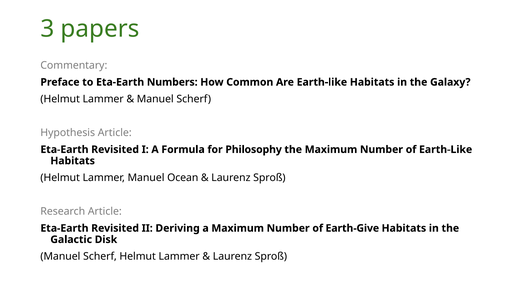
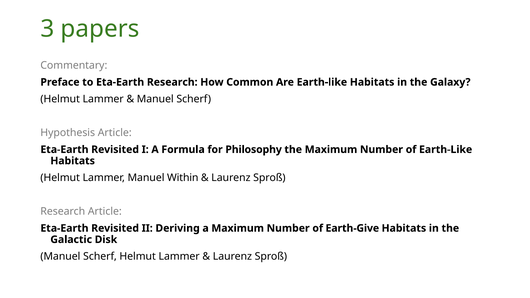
Eta-Earth Numbers: Numbers -> Research
Ocean: Ocean -> Within
